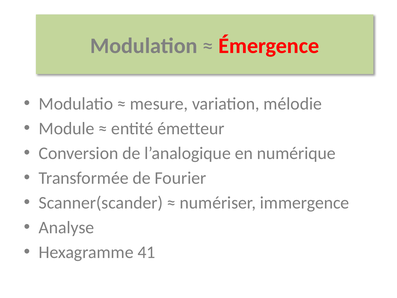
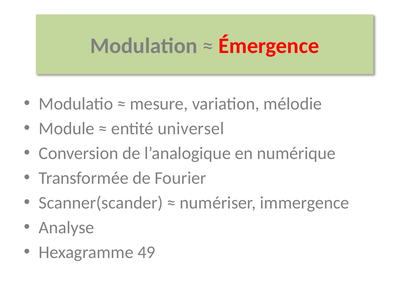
émetteur: émetteur -> universel
41: 41 -> 49
